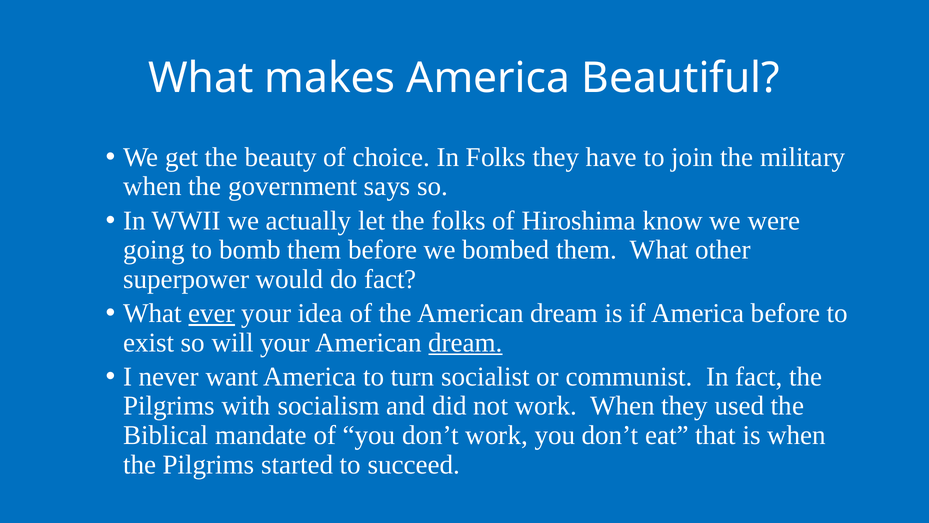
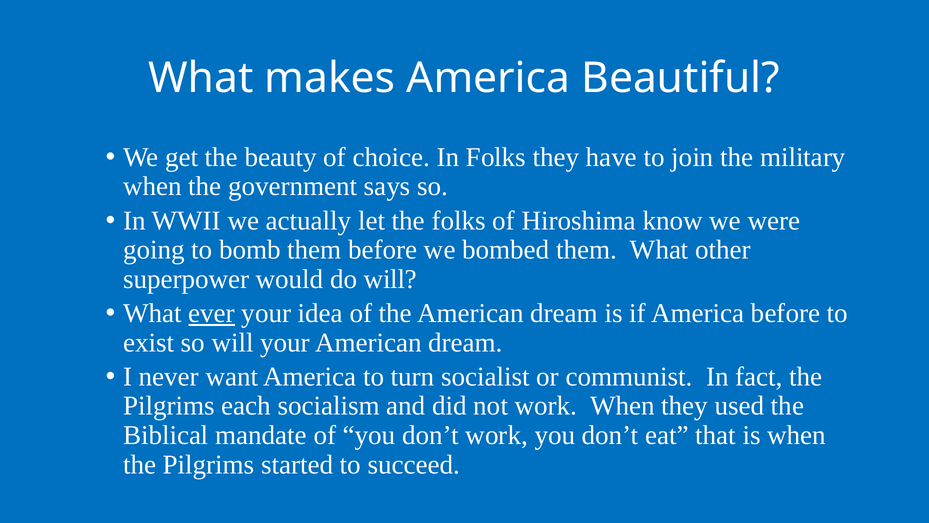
do fact: fact -> will
dream at (466, 342) underline: present -> none
with: with -> each
